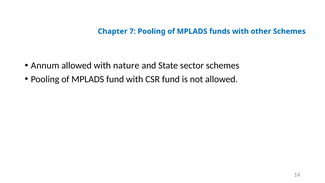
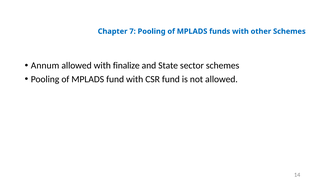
nature: nature -> finalize
